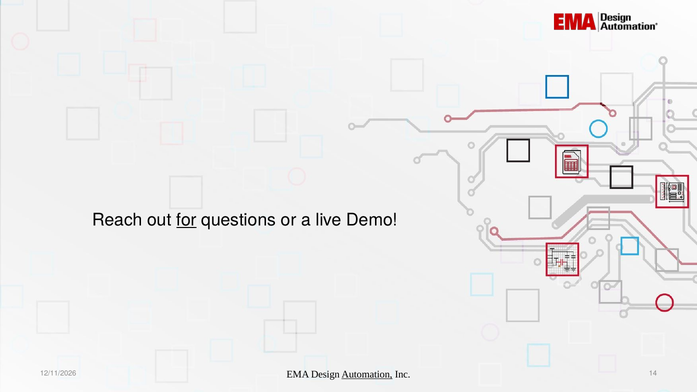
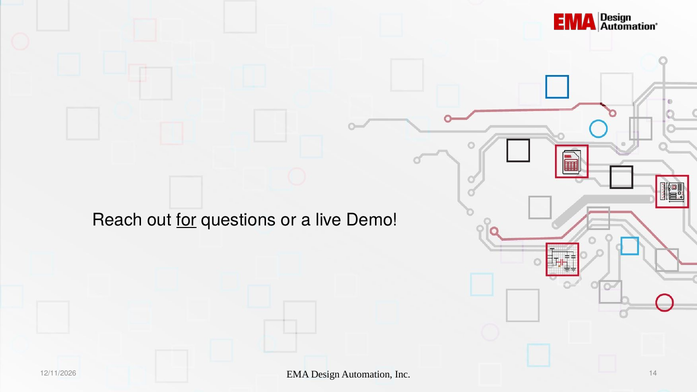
Automation underline: present -> none
